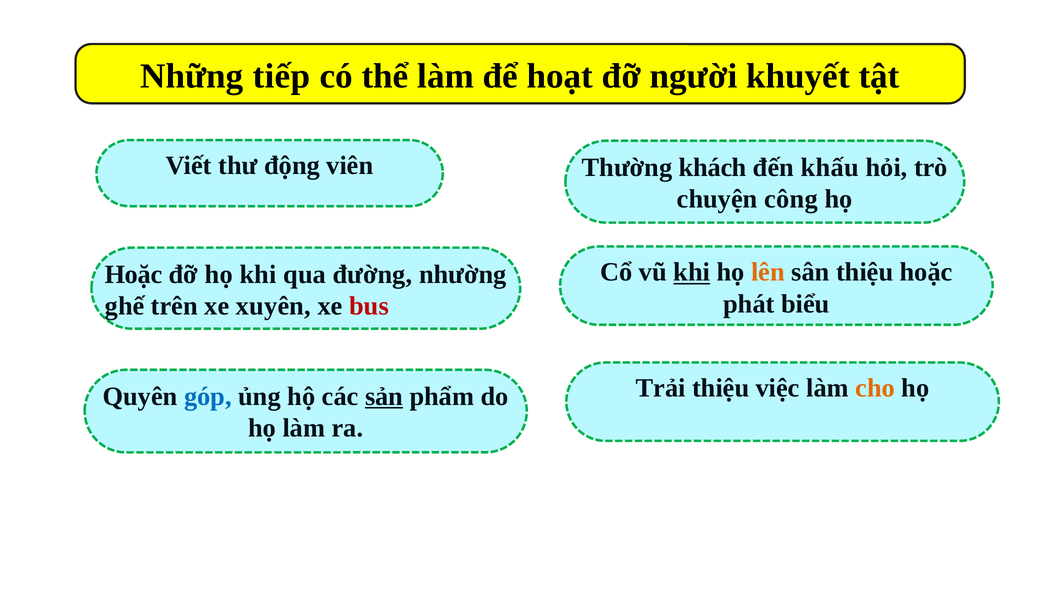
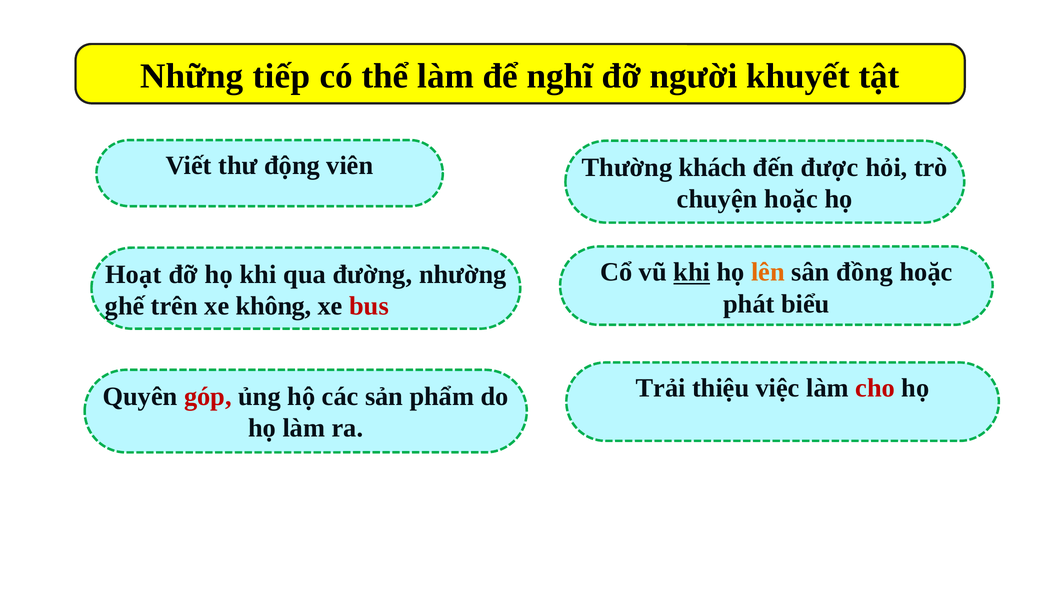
hoạt: hoạt -> nghĩ
khấu: khấu -> được
chuyện công: công -> hoặc
sân thiệu: thiệu -> đồng
Hoặc at (134, 274): Hoặc -> Hoạt
xuyên: xuyên -> không
cho colour: orange -> red
góp colour: blue -> red
sản underline: present -> none
